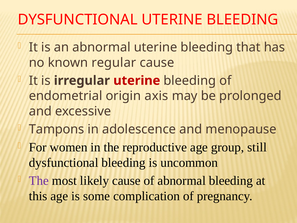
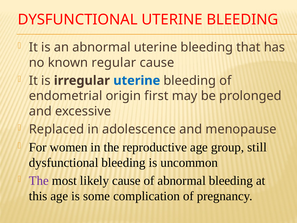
uterine at (137, 81) colour: red -> blue
axis: axis -> first
Tampons: Tampons -> Replaced
